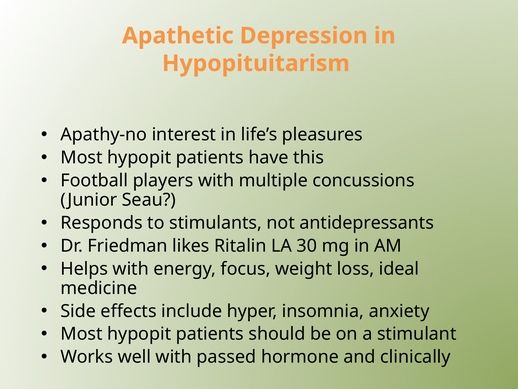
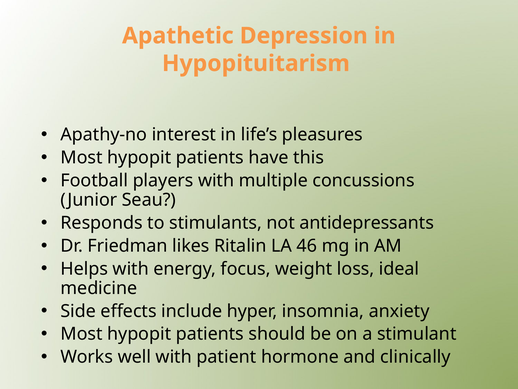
30: 30 -> 46
passed: passed -> patient
